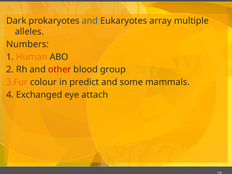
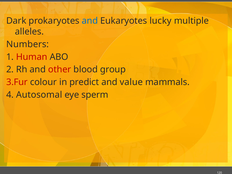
array: array -> lucky
Human colour: orange -> red
3.Fur colour: orange -> red
some: some -> value
Exchanged: Exchanged -> Autosomal
attach: attach -> sperm
